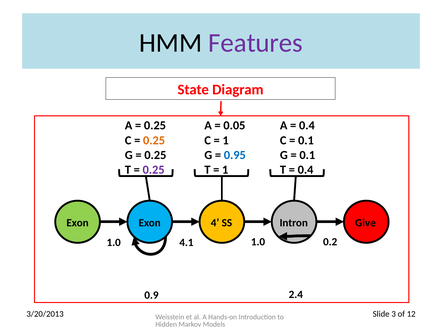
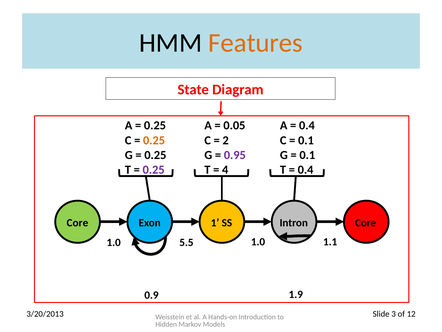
Features colour: purple -> orange
1 at (226, 140): 1 -> 2
0.95 colour: blue -> purple
1 at (225, 170): 1 -> 4
Exon at (78, 223): Exon -> Core
4: 4 -> 1
Intron Give: Give -> Core
4.1: 4.1 -> 5.5
0.2: 0.2 -> 1.1
2.4: 2.4 -> 1.9
